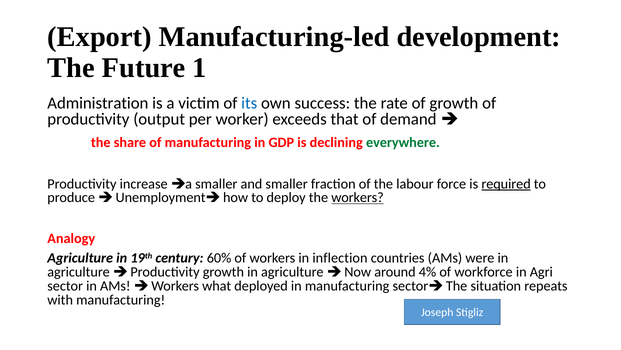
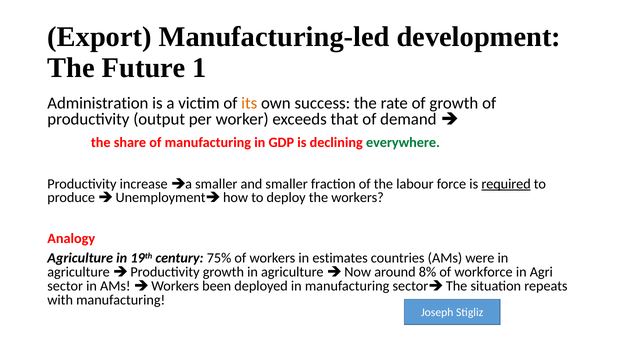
its colour: blue -> orange
workers at (358, 197) underline: present -> none
60%: 60% -> 75%
inflection: inflection -> estimates
4%: 4% -> 8%
what: what -> been
